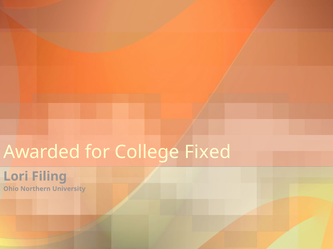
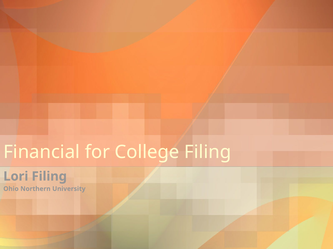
Awarded: Awarded -> Financial
College Fixed: Fixed -> Filing
